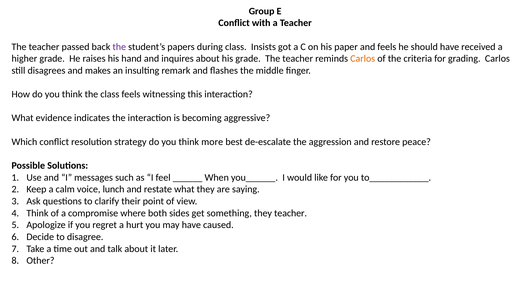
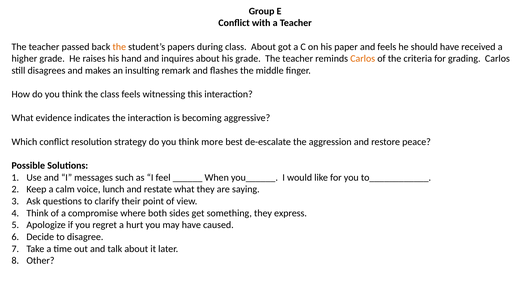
the at (119, 47) colour: purple -> orange
class Insists: Insists -> About
they teacher: teacher -> express
